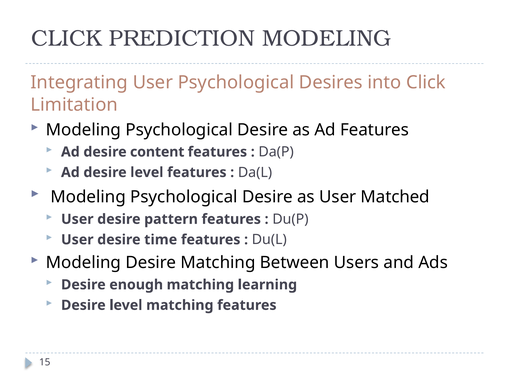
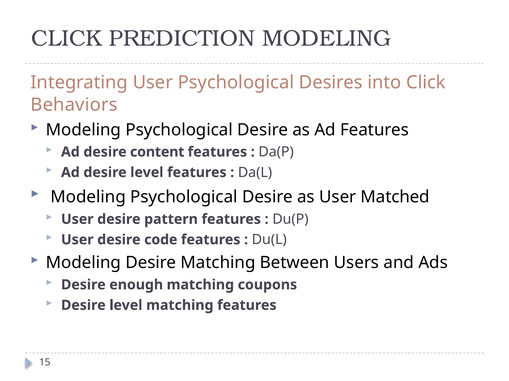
Limitation: Limitation -> Behaviors
time: time -> code
learning: learning -> coupons
